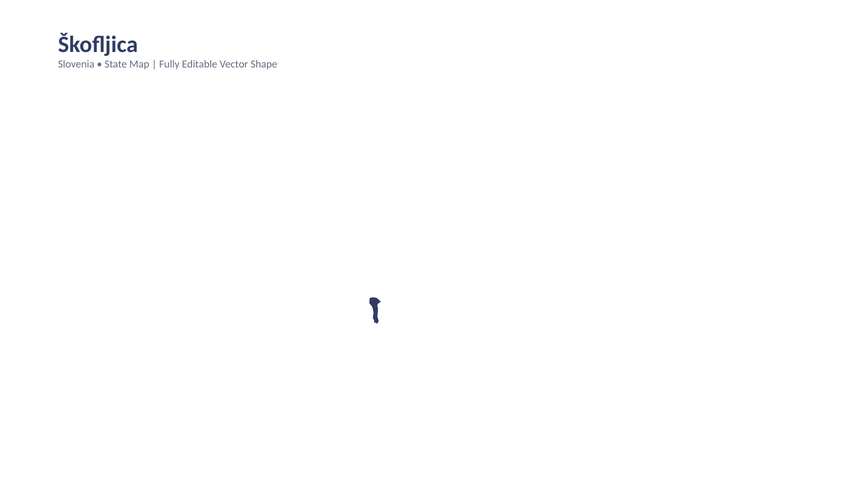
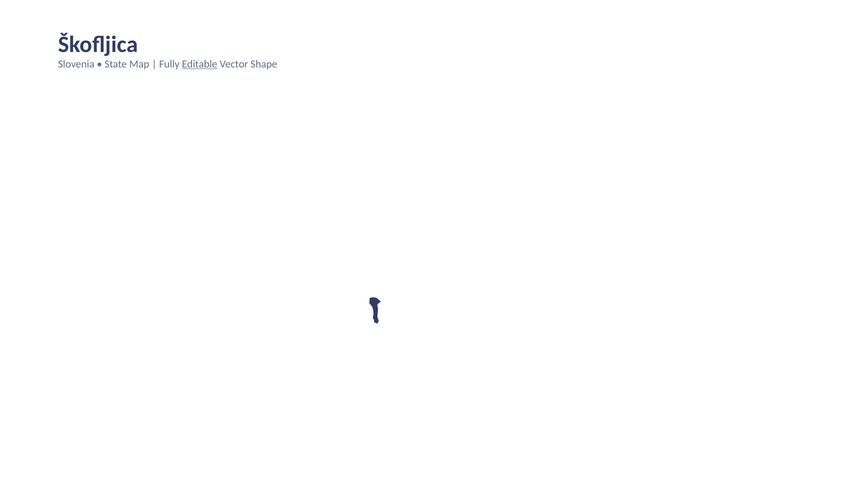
Editable underline: none -> present
